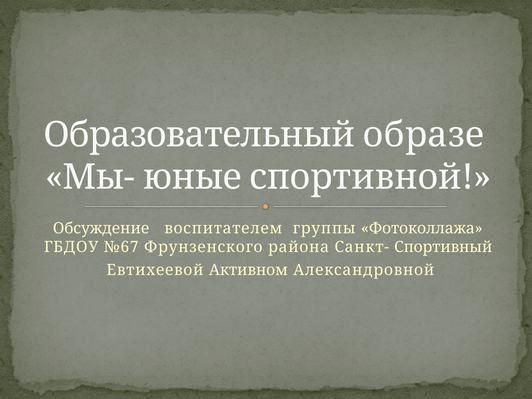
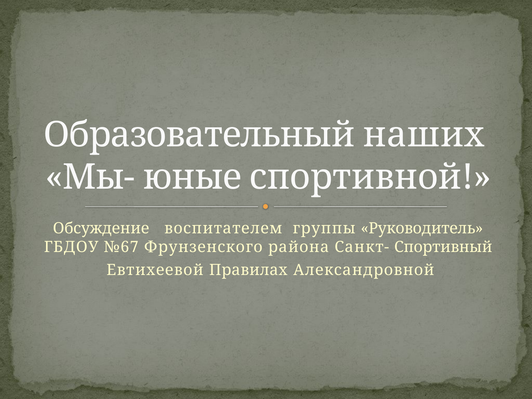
образе: образе -> наших
Фотоколлажа: Фотоколлажа -> Руководитель
Активном: Активном -> Правилах
